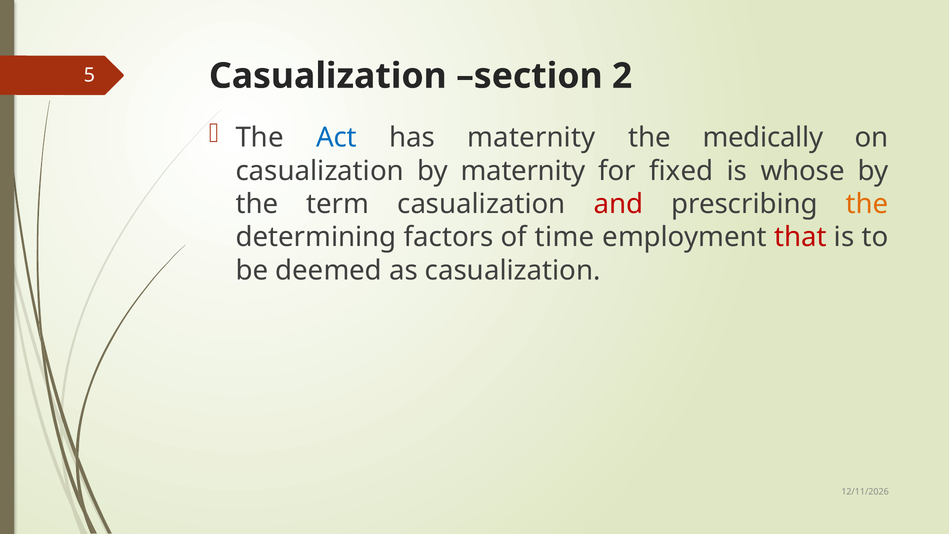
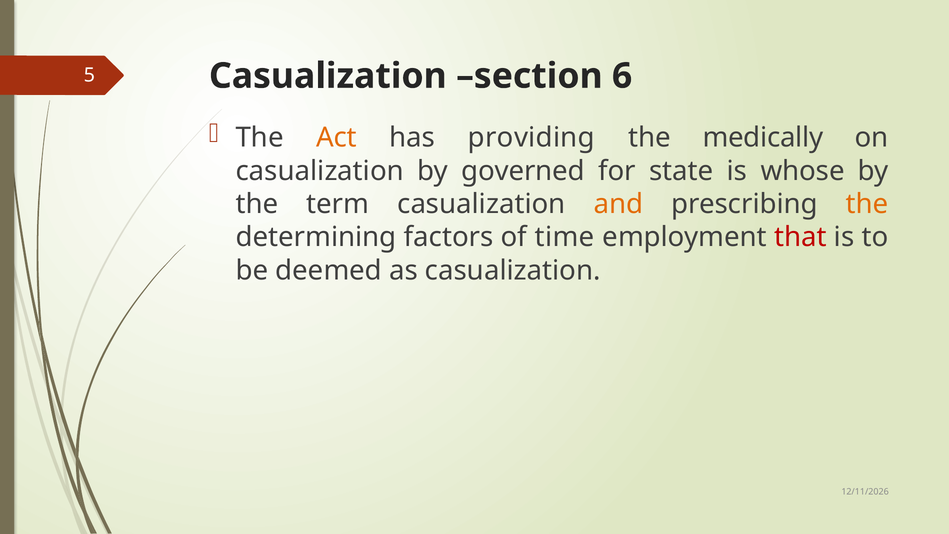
2: 2 -> 6
Act colour: blue -> orange
has maternity: maternity -> providing
by maternity: maternity -> governed
fixed: fixed -> state
and colour: red -> orange
